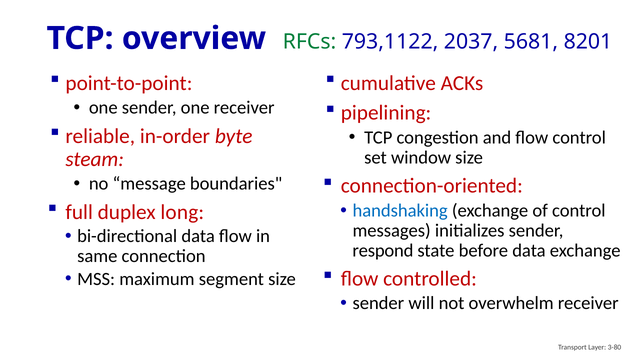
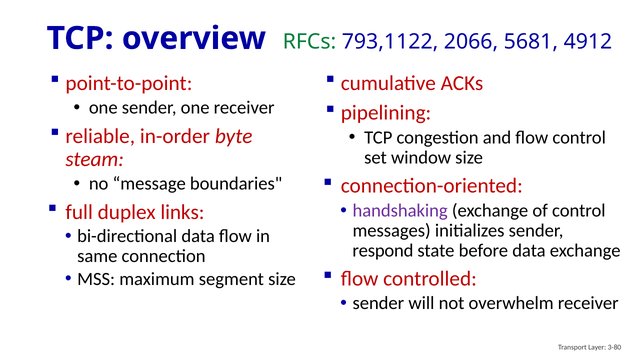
2037: 2037 -> 2066
8201: 8201 -> 4912
long: long -> links
handshaking colour: blue -> purple
